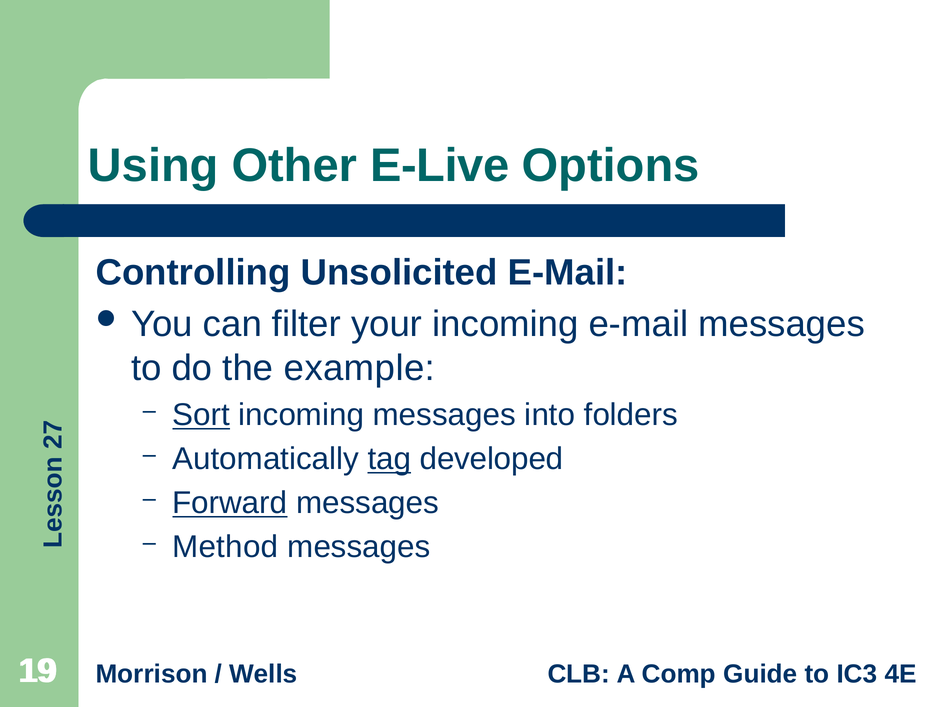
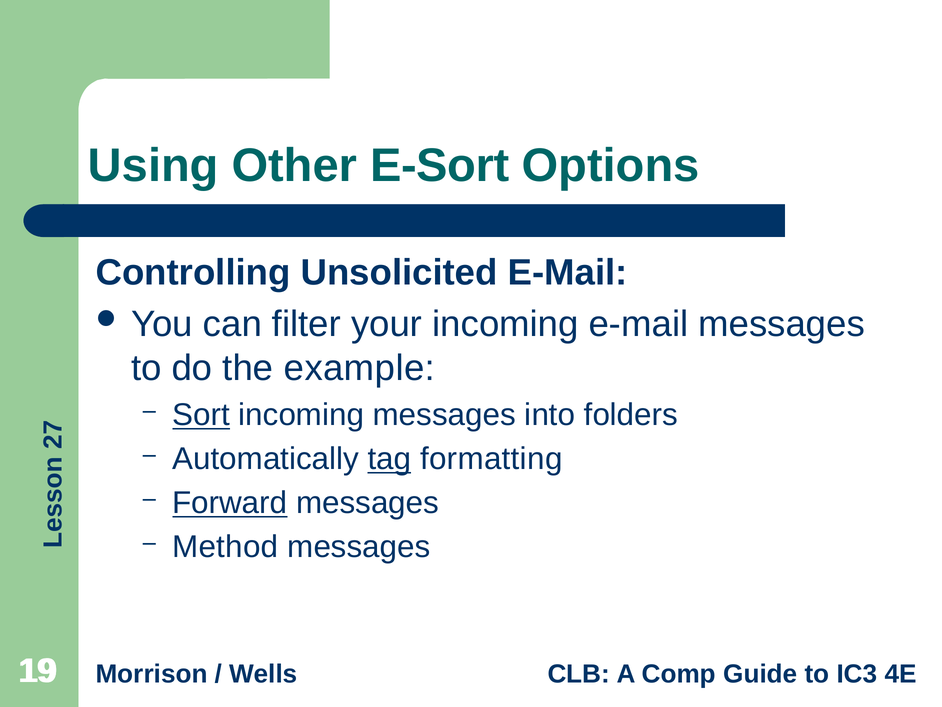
E-Live: E-Live -> E-Sort
developed: developed -> formatting
